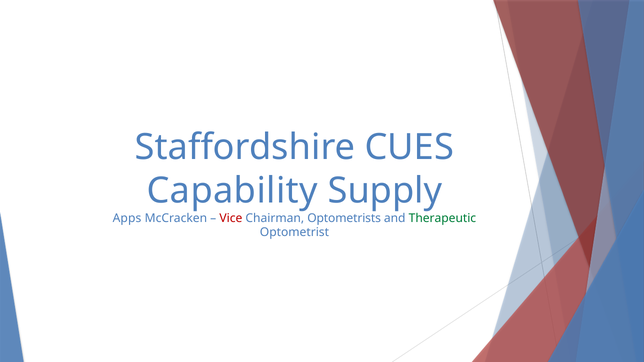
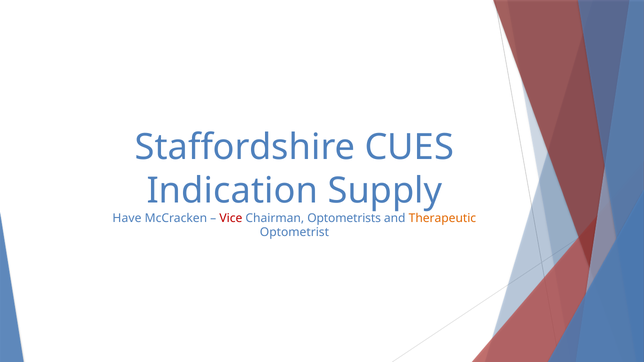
Capability: Capability -> Indication
Apps: Apps -> Have
Therapeutic colour: green -> orange
